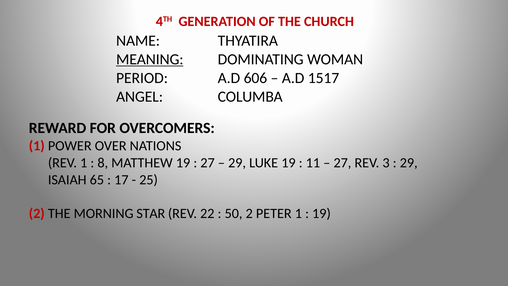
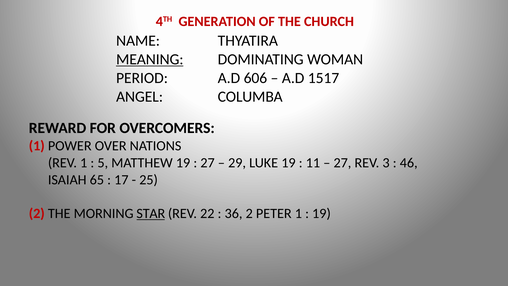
8: 8 -> 5
29 at (409, 163): 29 -> 46
STAR underline: none -> present
50: 50 -> 36
